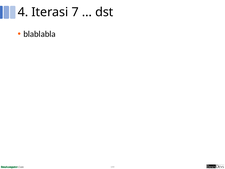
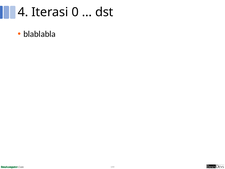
7: 7 -> 0
